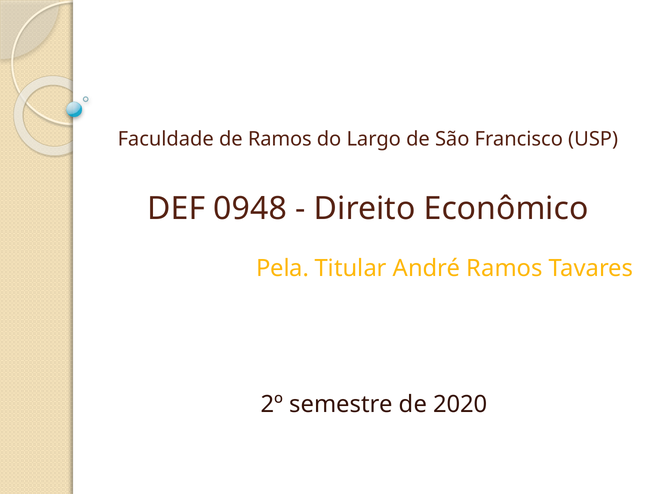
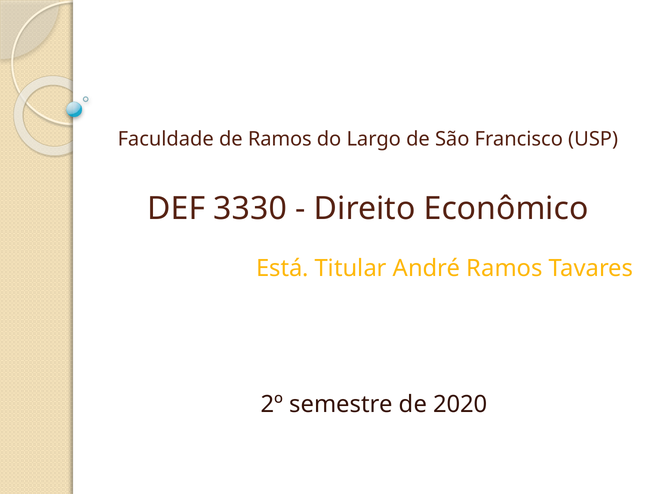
0948: 0948 -> 3330
Pela: Pela -> Está
